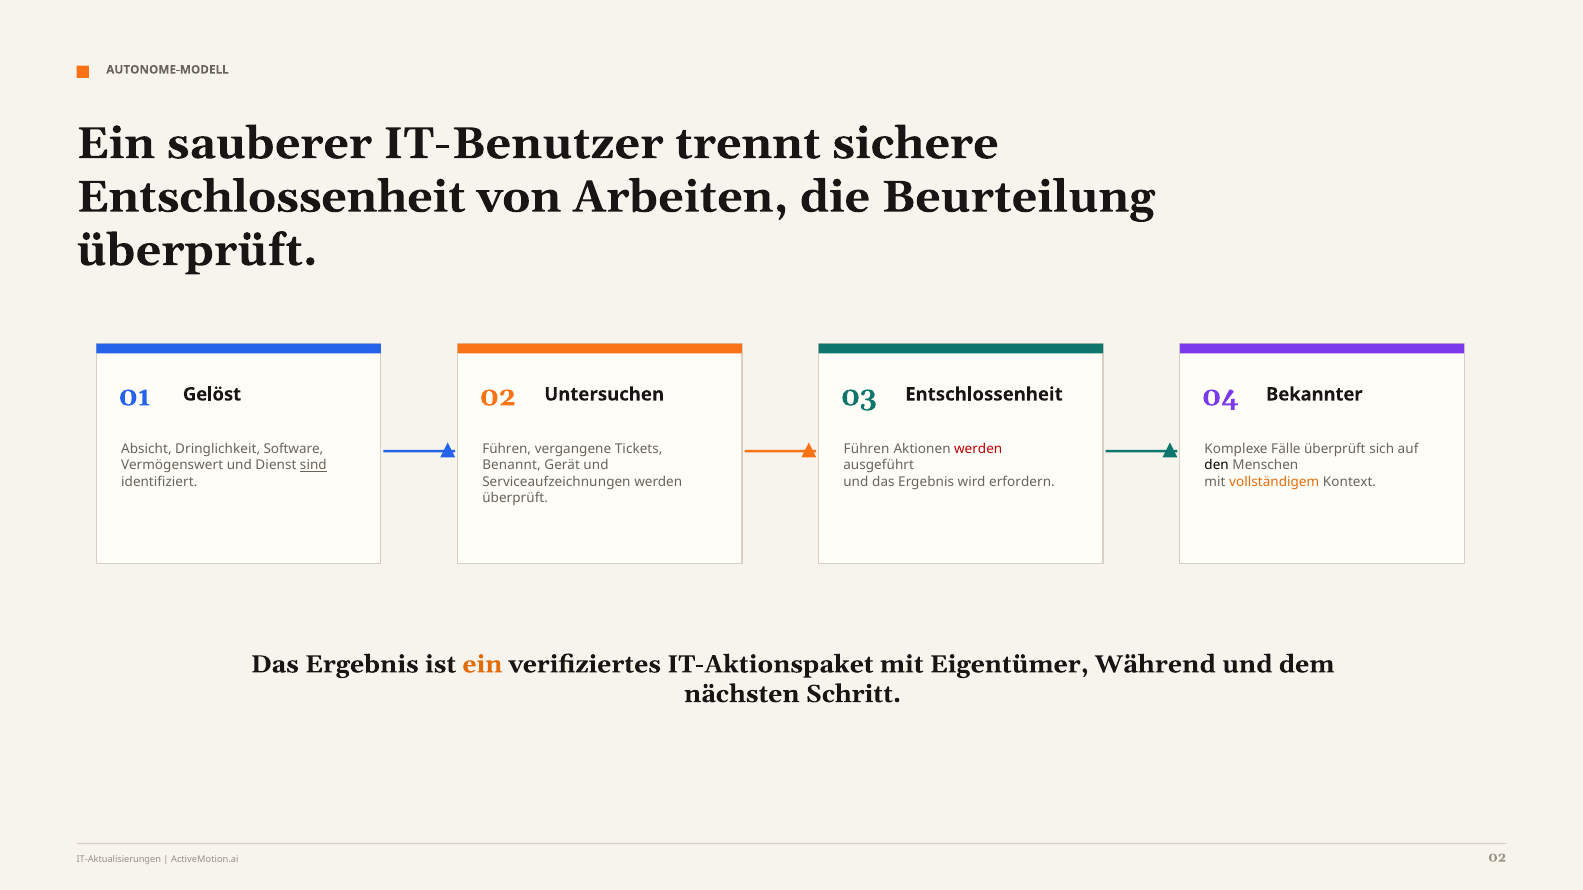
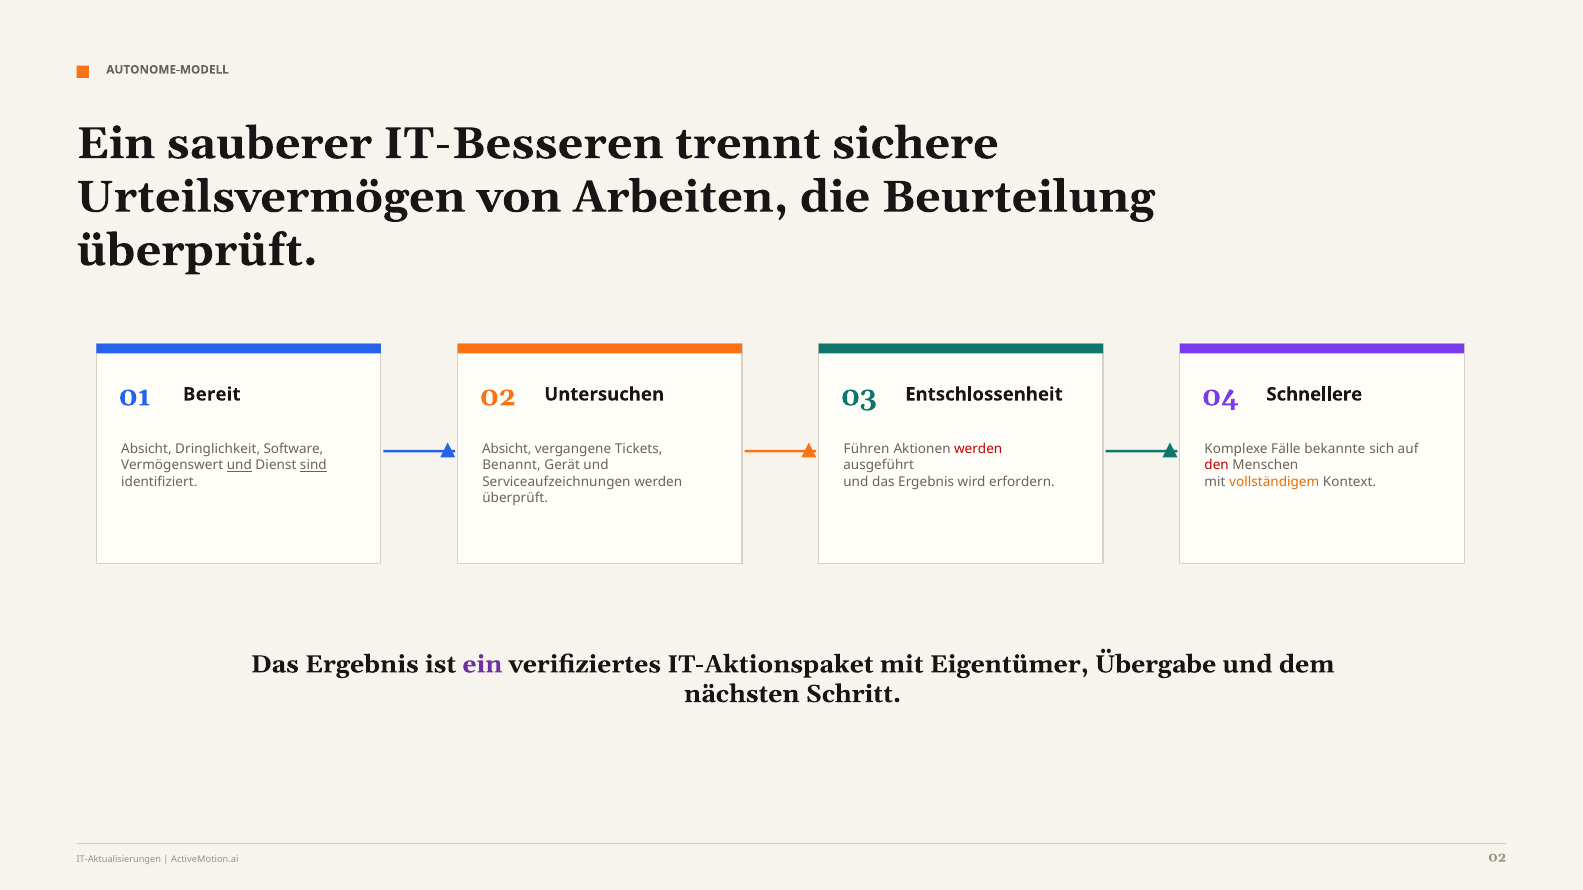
IT-Benutzer: IT-Benutzer -> IT-Besseren
Entschlossenheit at (271, 197): Entschlossenheit -> Urteilsvermögen
Gelöst: Gelöst -> Bereit
Bekannter: Bekannter -> Schnellere
Führen at (507, 449): Führen -> Absicht
Fälle überprüft: überprüft -> bekannte
und at (239, 466) underline: none -> present
den colour: black -> red
ein at (482, 665) colour: orange -> purple
Während: Während -> Übergabe
